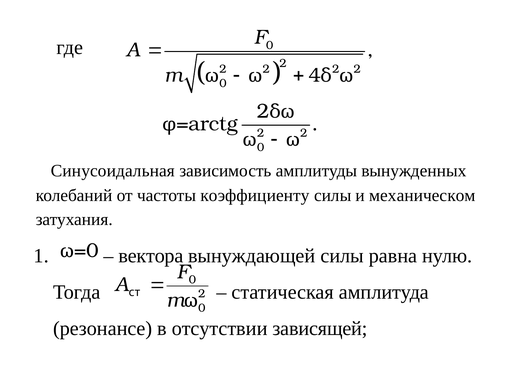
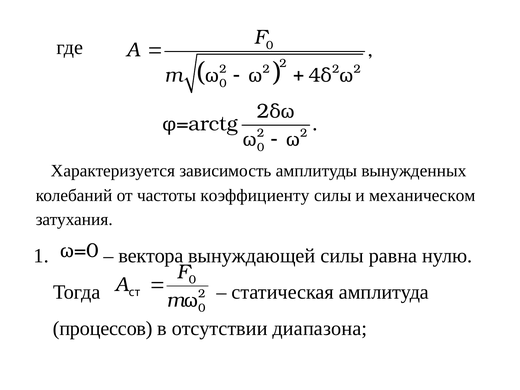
Синусоидальная: Синусоидальная -> Характеризуется
резонансе: резонансе -> процессов
зависящей: зависящей -> диапазона
